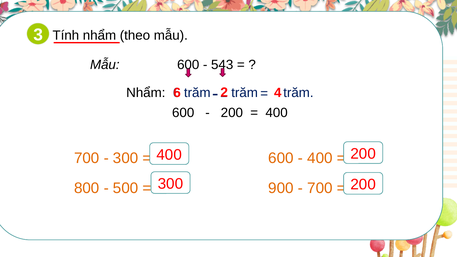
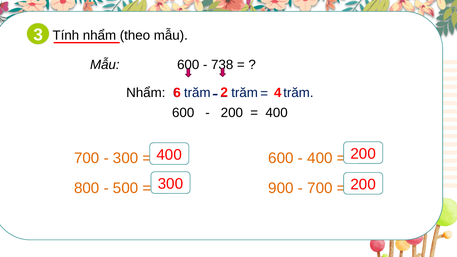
543: 543 -> 738
